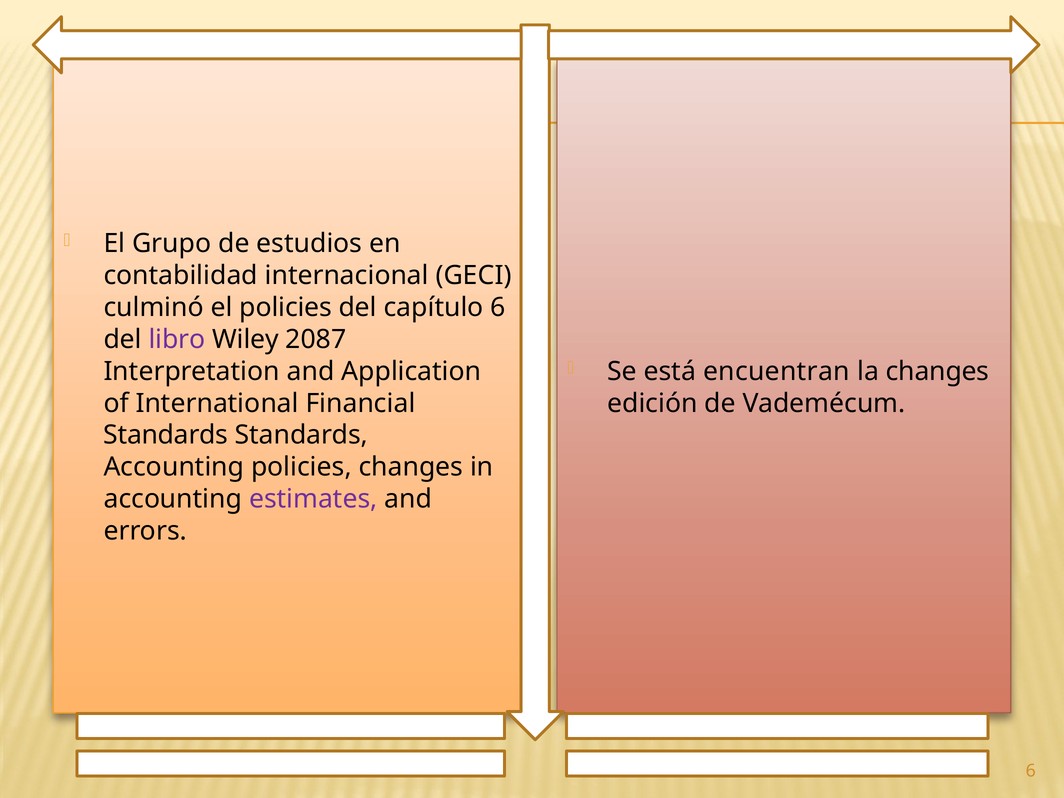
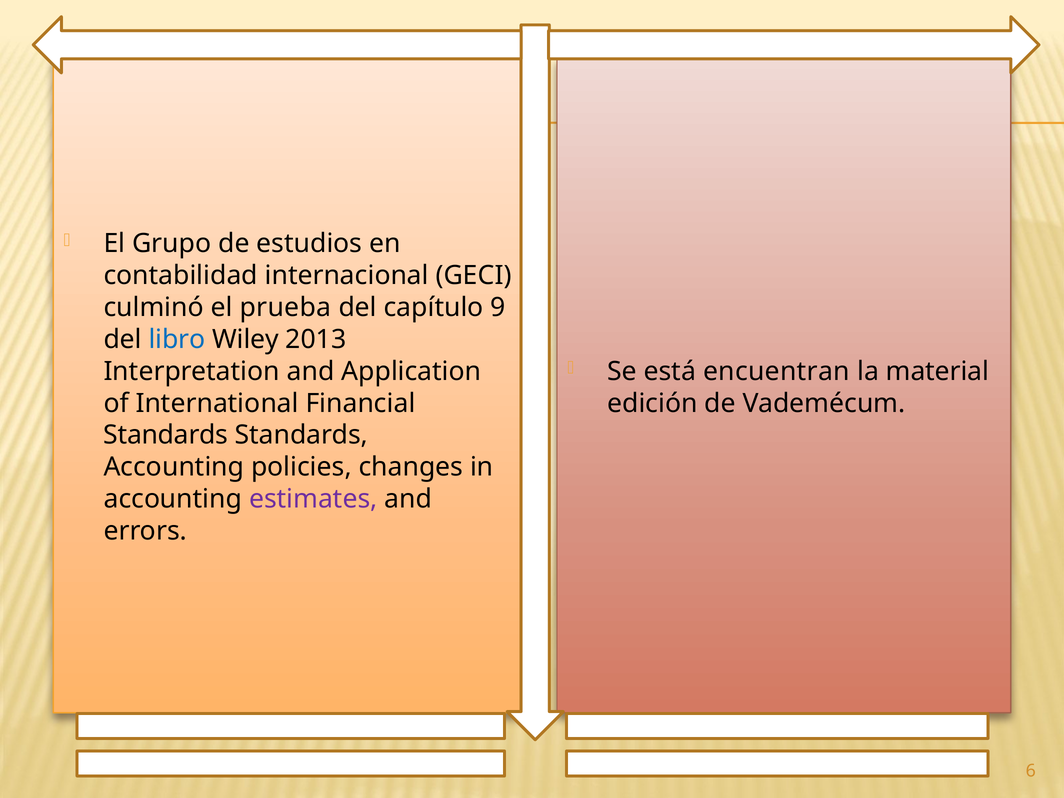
el policies: policies -> prueba
capítulo 6: 6 -> 9
libro colour: purple -> blue
2087: 2087 -> 2013
la changes: changes -> material
